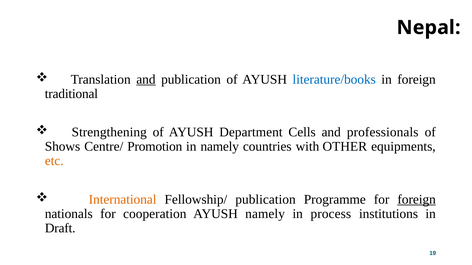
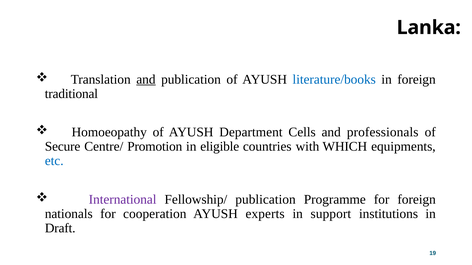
Nepal: Nepal -> Lanka
Strengthening: Strengthening -> Homoeopathy
Shows: Shows -> Secure
in namely: namely -> eligible
OTHER: OTHER -> WHICH
etc colour: orange -> blue
International colour: orange -> purple
foreign at (417, 200) underline: present -> none
AYUSH namely: namely -> experts
process: process -> support
